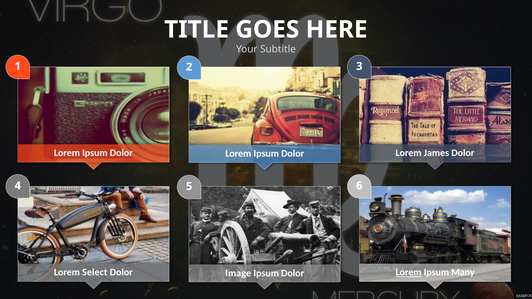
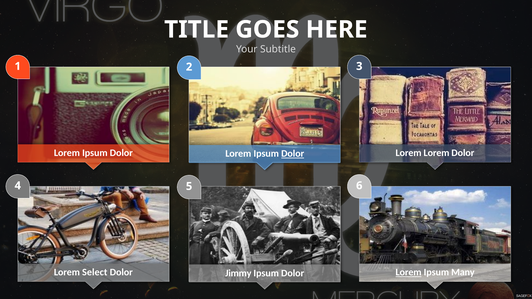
Lorem James: James -> Lorem
Dolor at (293, 154) underline: none -> present
Image: Image -> Jimmy
